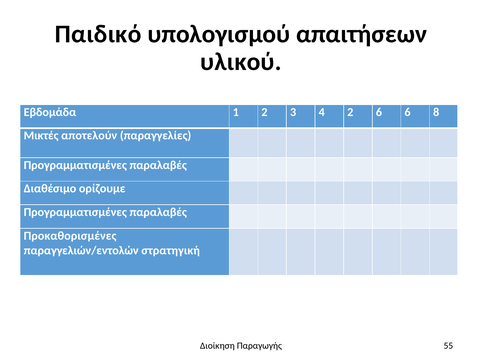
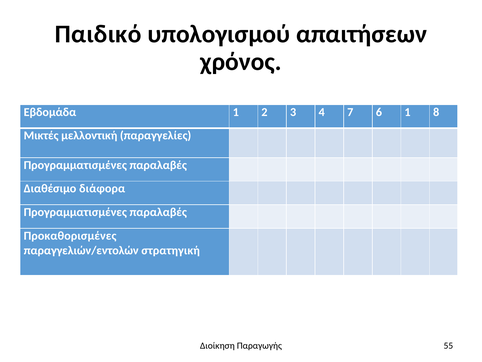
υλικού: υλικού -> χρόνος
4 2: 2 -> 7
6 6: 6 -> 1
αποτελούν: αποτελούν -> μελλοντική
ορίζουμε: ορίζουμε -> διάφορα
